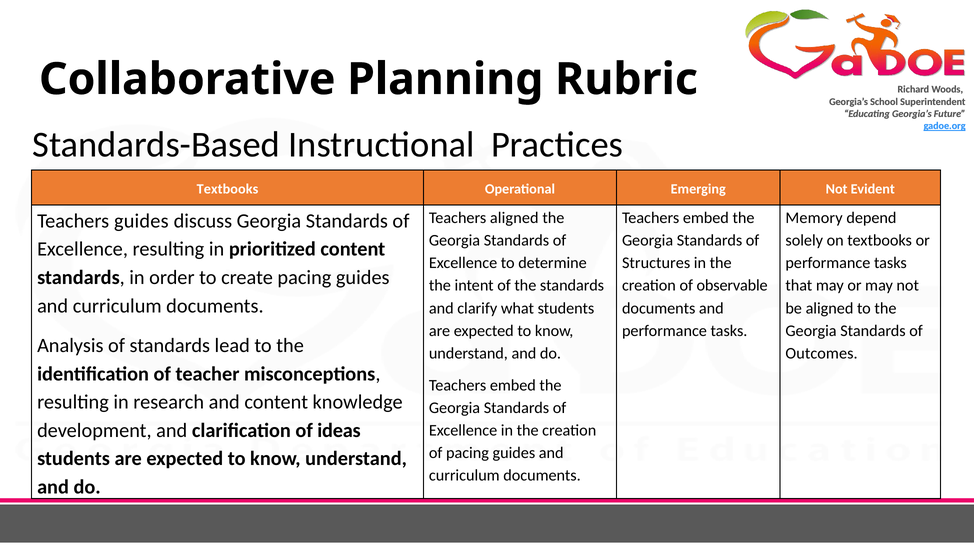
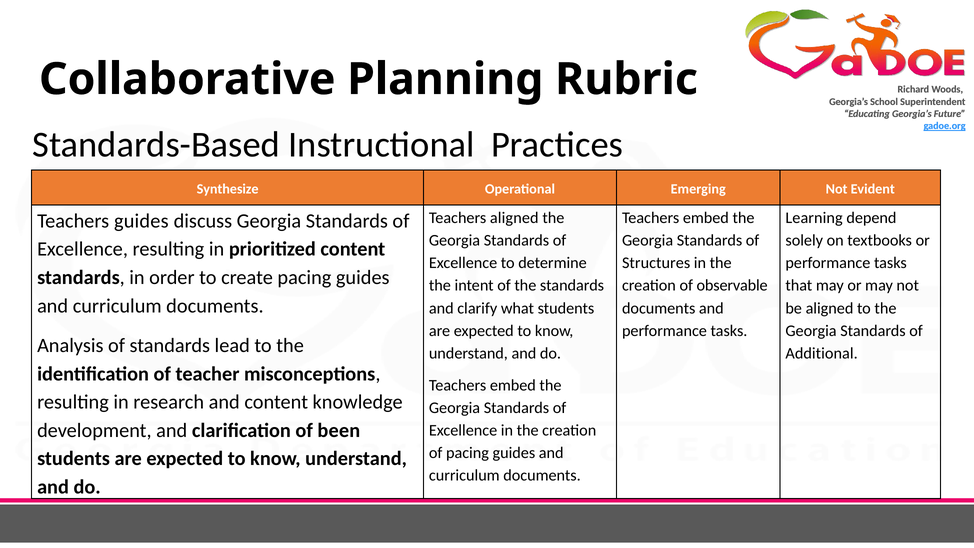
Textbooks at (228, 189): Textbooks -> Synthesize
Memory: Memory -> Learning
Outcomes: Outcomes -> Additional
ideas: ideas -> been
